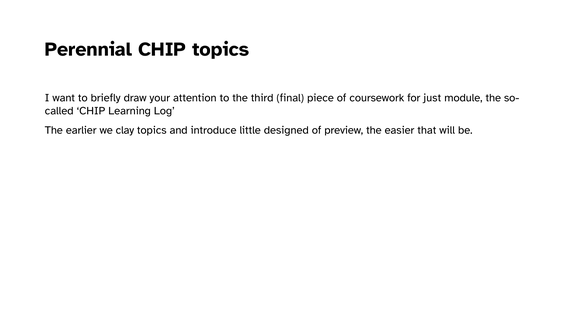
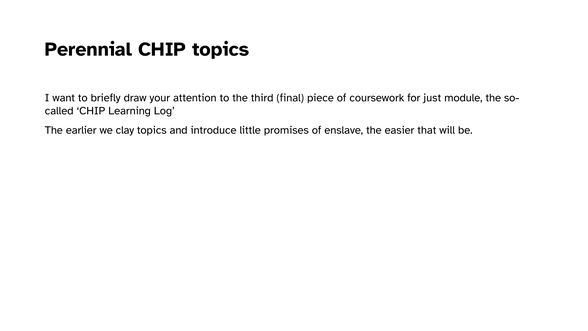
designed: designed -> promises
preview: preview -> enslave
